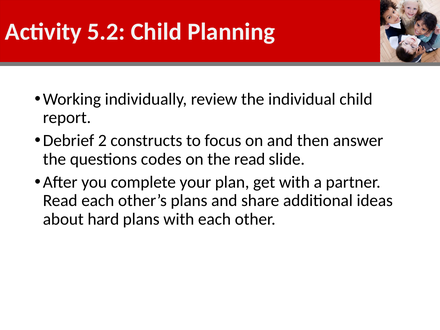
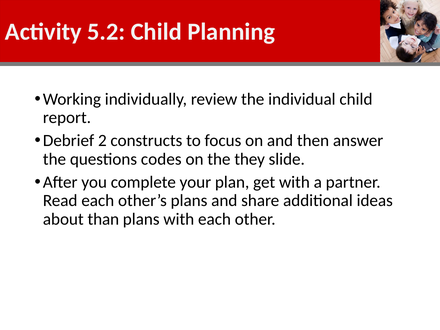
the read: read -> they
hard: hard -> than
